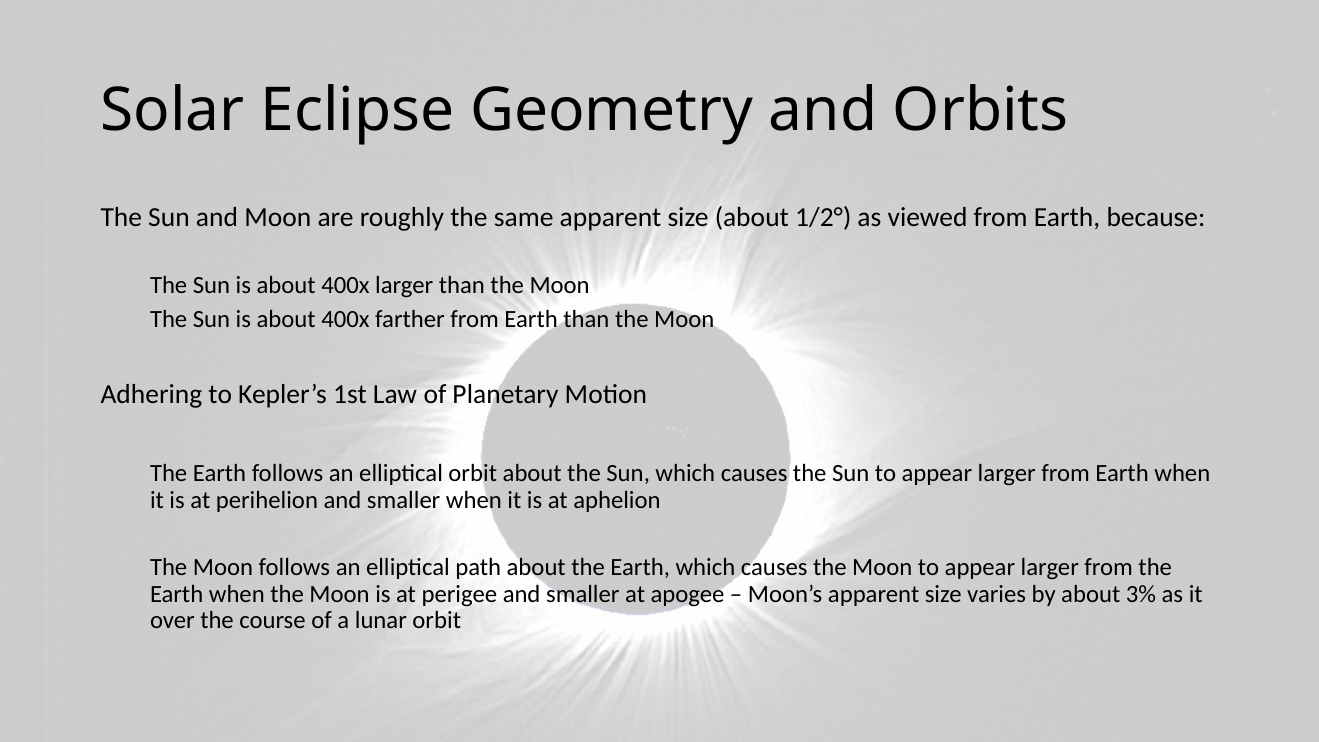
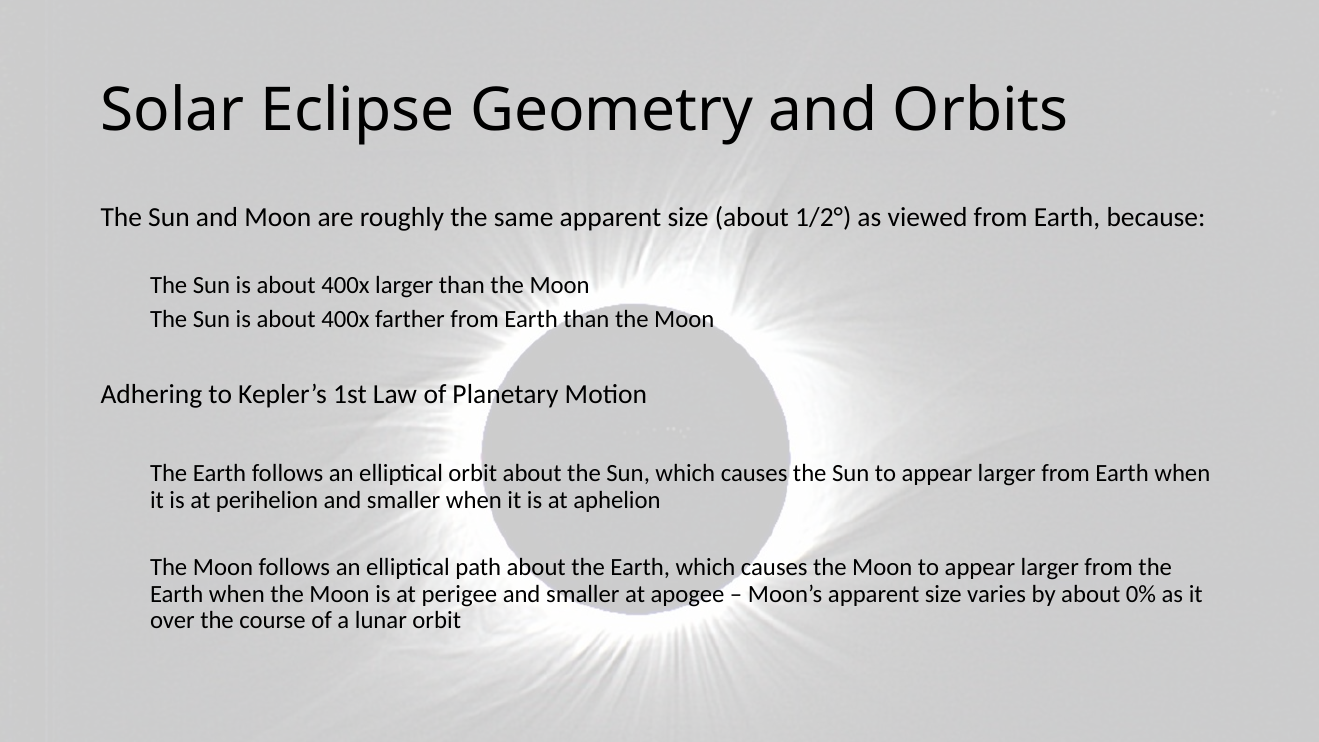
3%: 3% -> 0%
